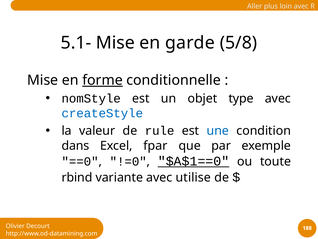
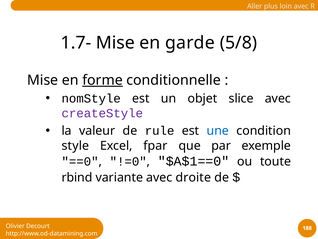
5.1-: 5.1- -> 1.7-
type: type -> slice
createStyle colour: blue -> purple
dans: dans -> style
$A$1==0 underline: present -> none
utilise: utilise -> droite
